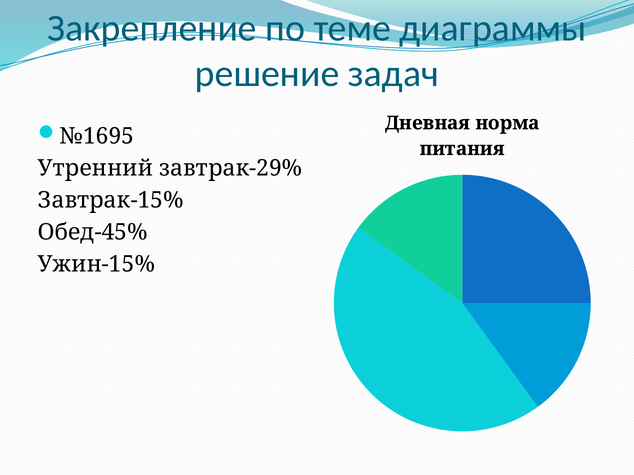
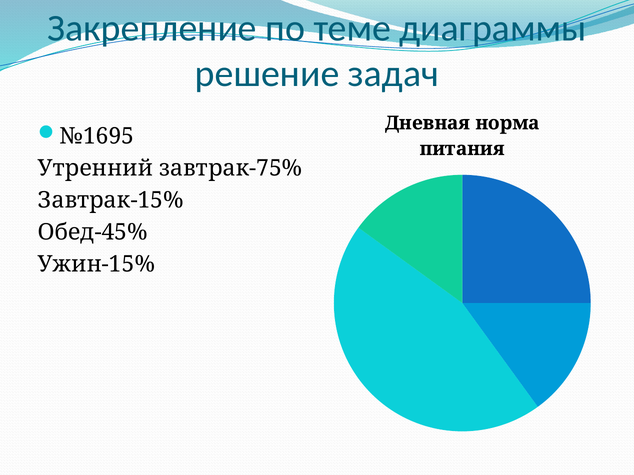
завтрак-29%: завтрак-29% -> завтрак-75%
